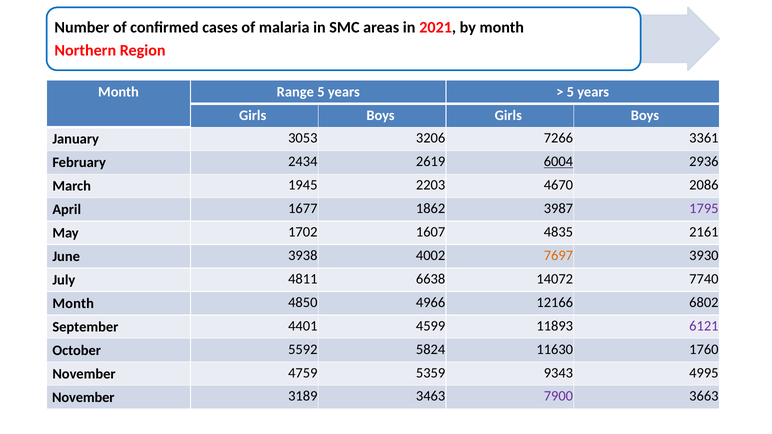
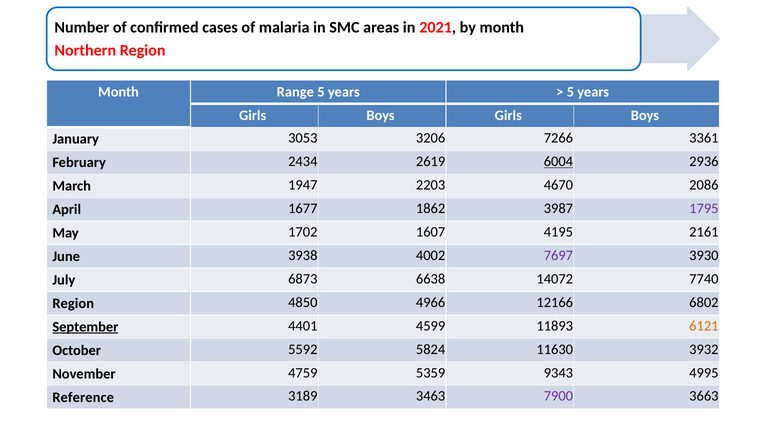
1945: 1945 -> 1947
4835: 4835 -> 4195
7697 colour: orange -> purple
4811: 4811 -> 6873
Month at (73, 304): Month -> Region
September underline: none -> present
6121 colour: purple -> orange
1760: 1760 -> 3932
November at (83, 397): November -> Reference
